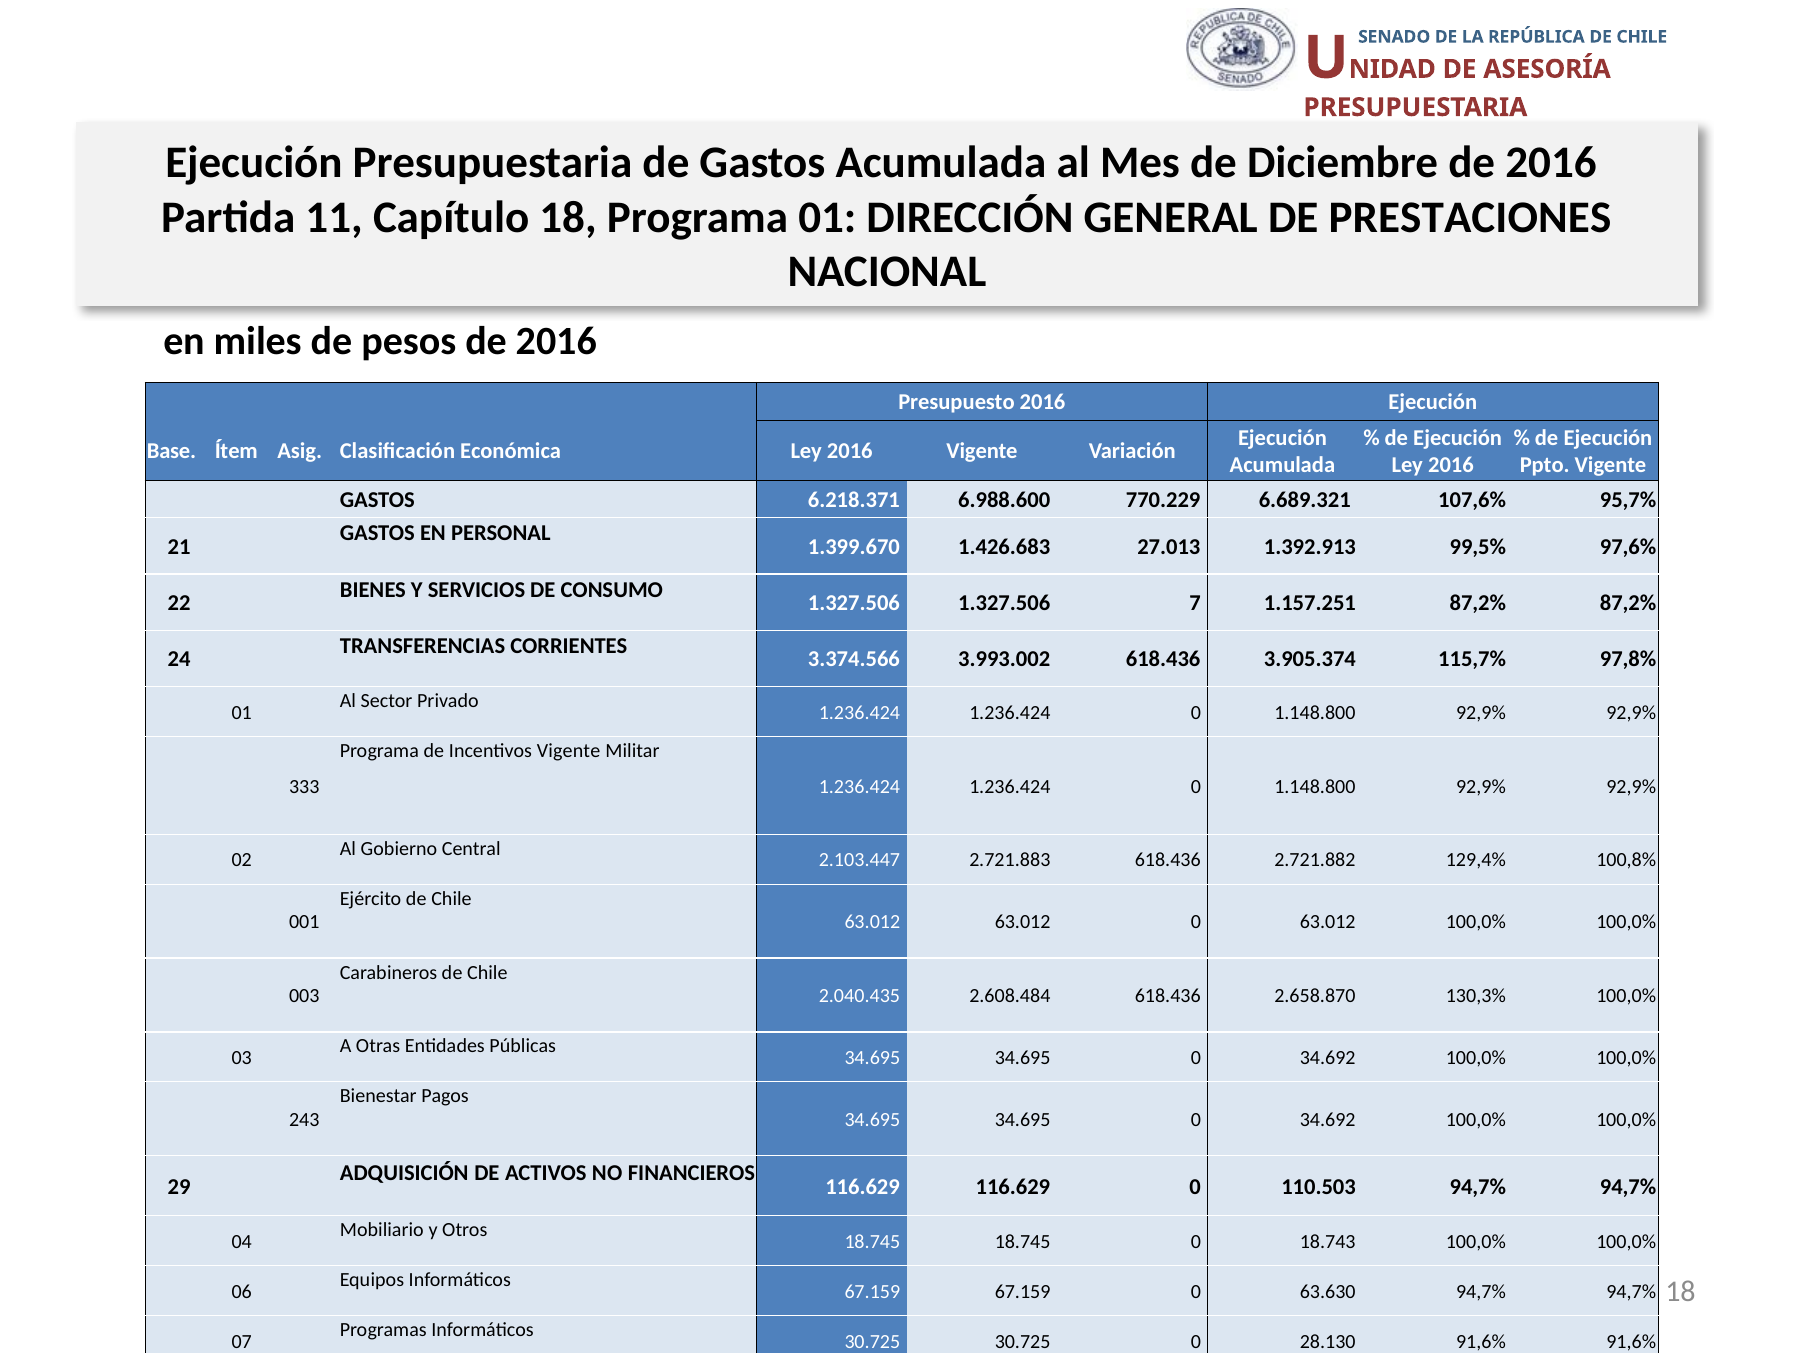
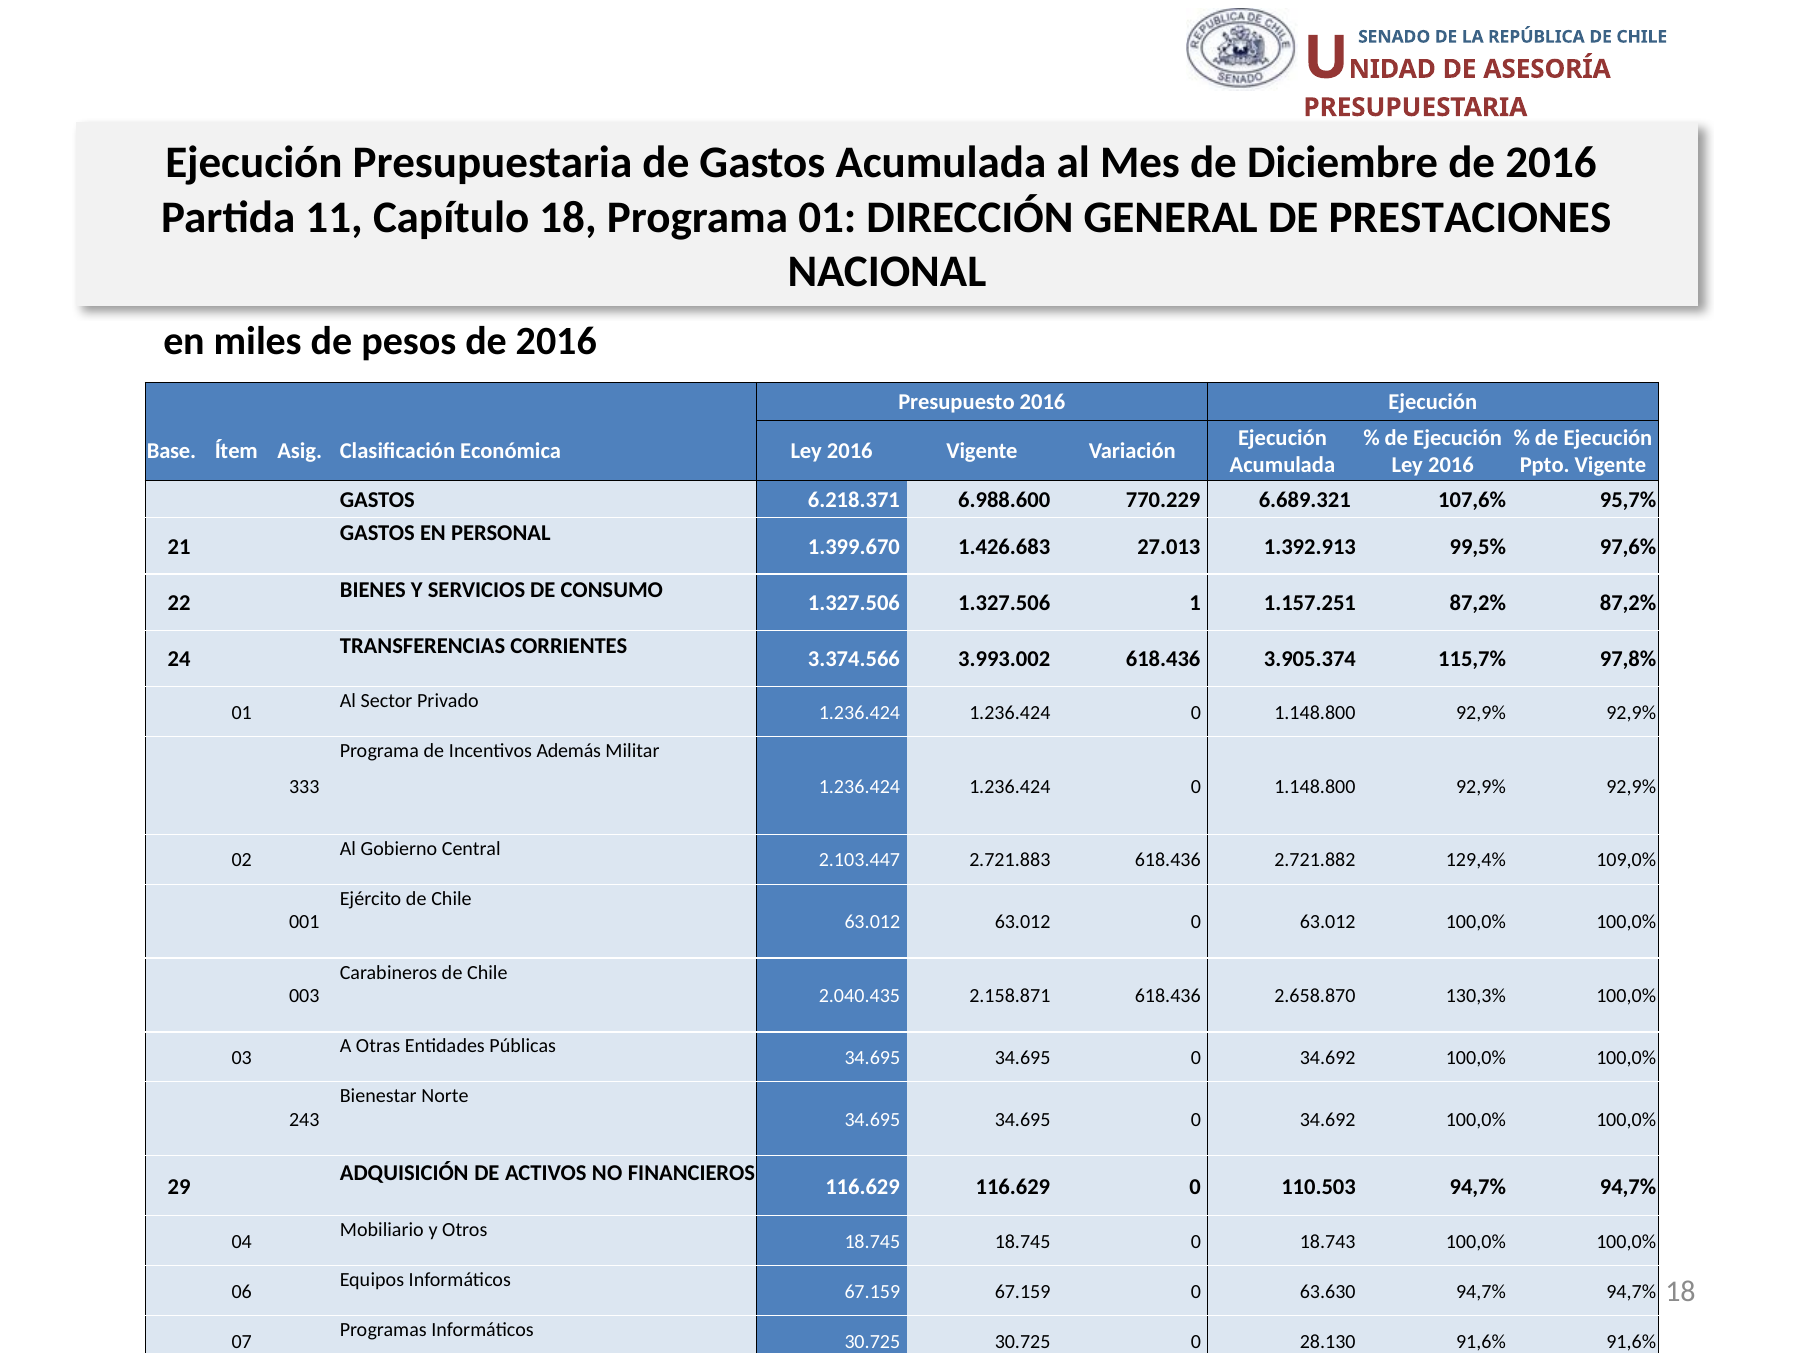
7: 7 -> 1
Incentivos Vigente: Vigente -> Además
100,8%: 100,8% -> 109,0%
2.608.484: 2.608.484 -> 2.158.871
Pagos: Pagos -> Norte
